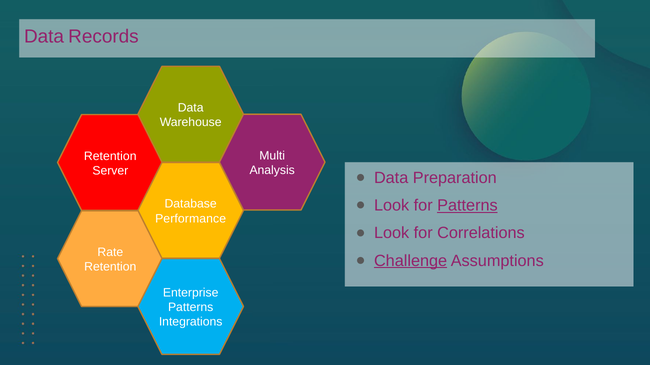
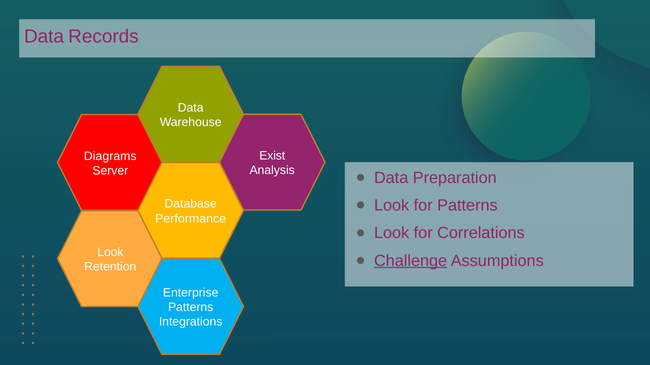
Multi: Multi -> Exist
Retention at (110, 156): Retention -> Diagrams
Patterns at (467, 206) underline: present -> none
Rate at (110, 253): Rate -> Look
